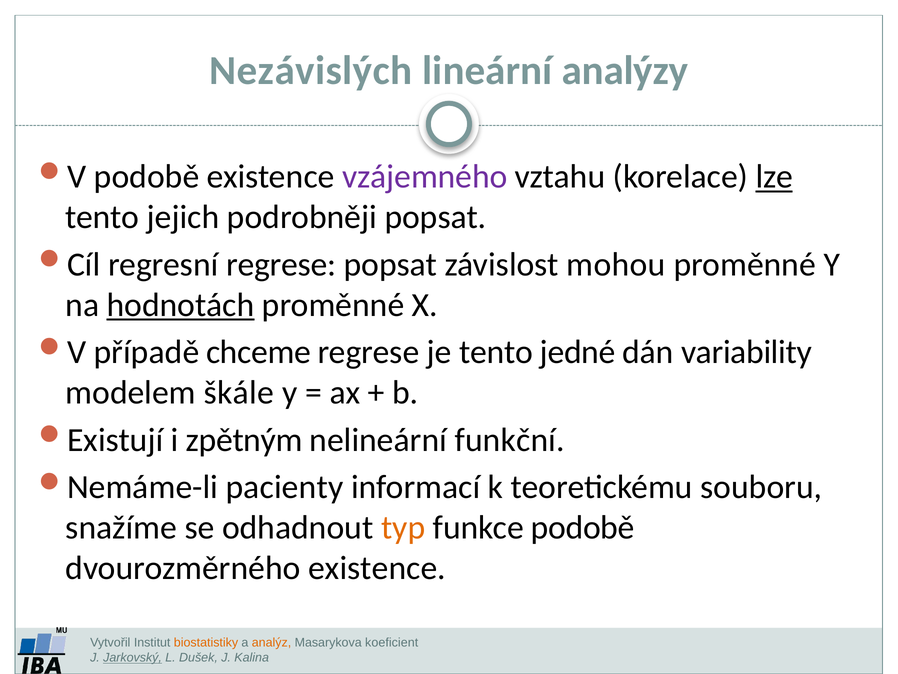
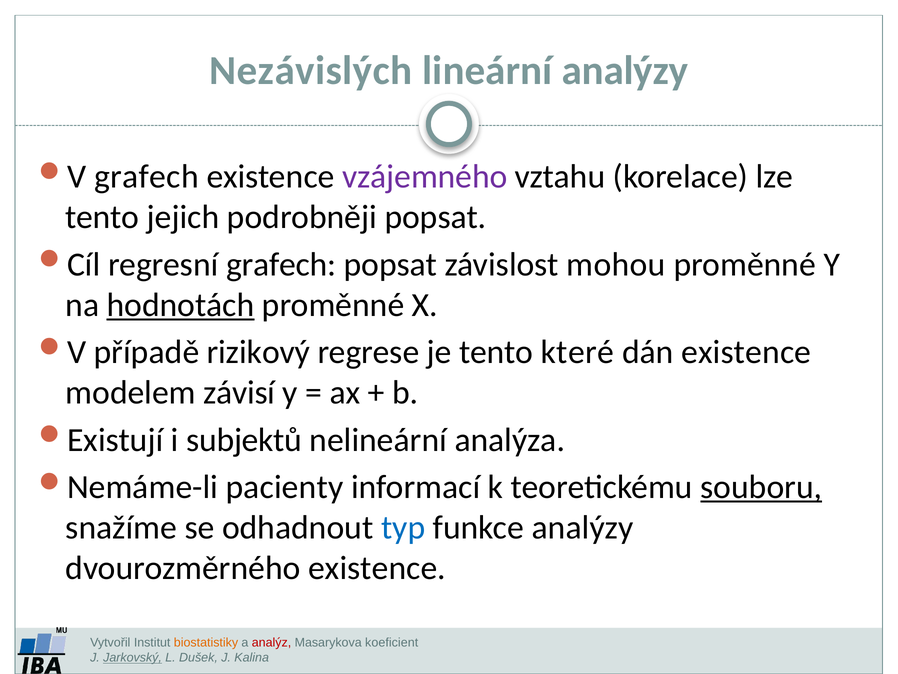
podobě at (147, 177): podobě -> grafech
lze underline: present -> none
regresní regrese: regrese -> grafech
chceme: chceme -> rizikový
jedné: jedné -> které
dán variability: variability -> existence
škále: škále -> závisí
zpětným: zpětným -> subjektů
funkční: funkční -> analýza
souboru underline: none -> present
typ colour: orange -> blue
funkce podobě: podobě -> analýzy
analýz colour: orange -> red
